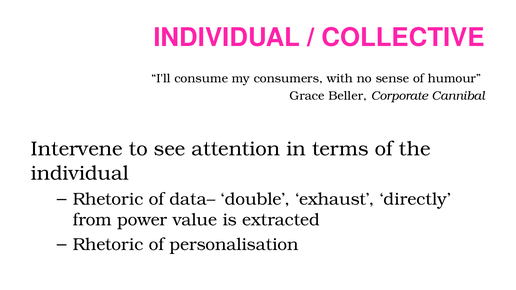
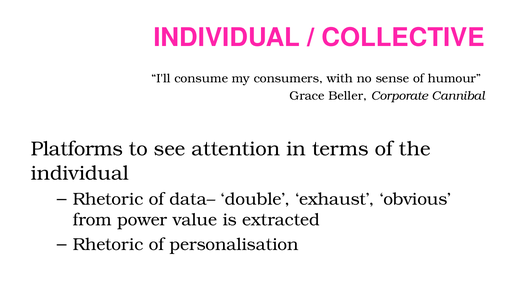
Intervene: Intervene -> Platforms
directly: directly -> obvious
